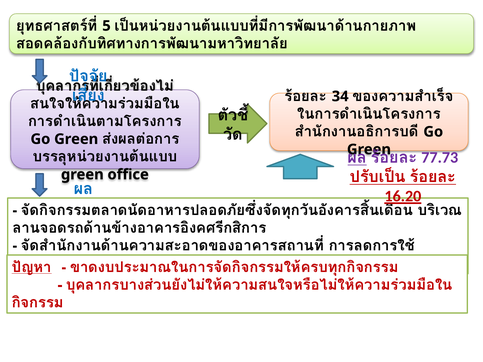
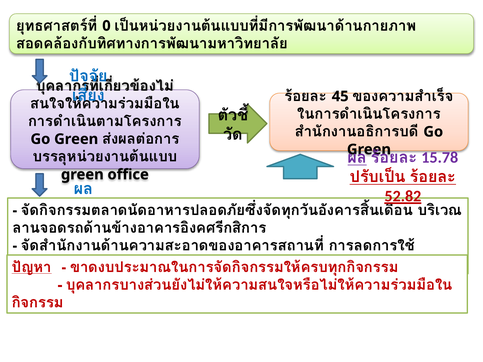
5: 5 -> 0
34: 34 -> 45
77.73: 77.73 -> 15.78
16.20: 16.20 -> 52.82
